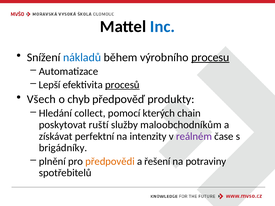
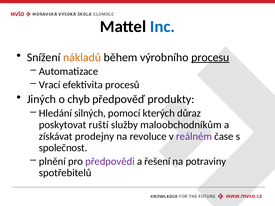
nákladů colour: blue -> orange
Lepší: Lepší -> Vrací
procesů underline: present -> none
Všech: Všech -> Jiných
collect: collect -> silných
chain: chain -> důraz
perfektní: perfektní -> prodejny
intenzity: intenzity -> revoluce
brigádníky: brigádníky -> společnost
předpovědi colour: orange -> purple
